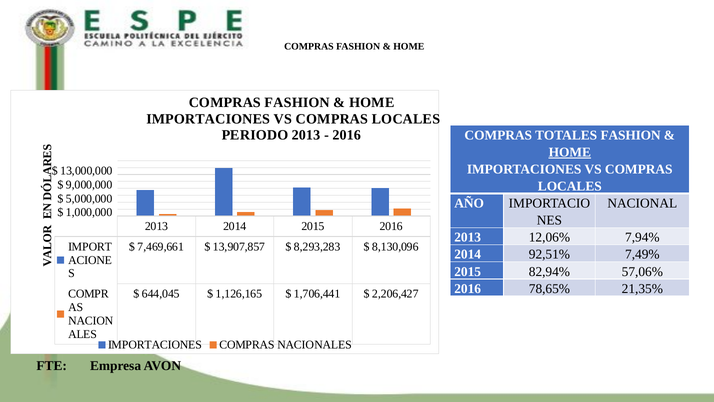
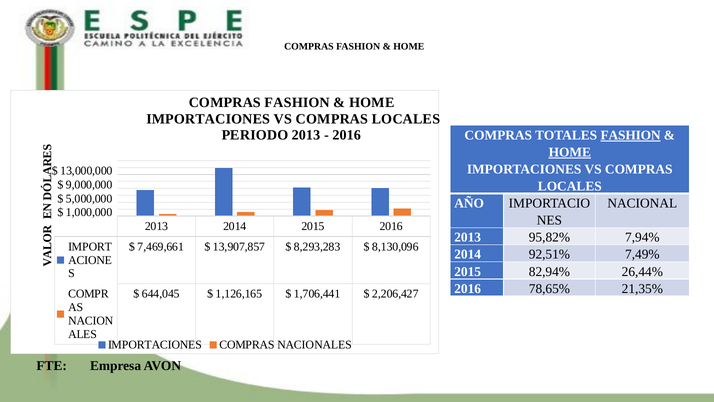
FASHION at (631, 135) underline: none -> present
12,06%: 12,06% -> 95,82%
57,06%: 57,06% -> 26,44%
